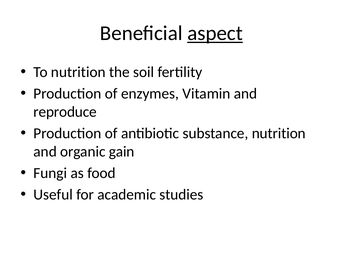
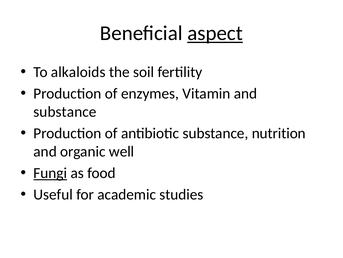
To nutrition: nutrition -> alkaloids
reproduce at (65, 112): reproduce -> substance
gain: gain -> well
Fungi underline: none -> present
